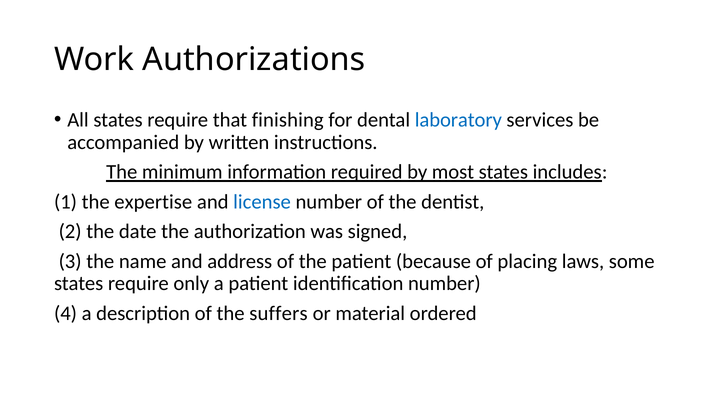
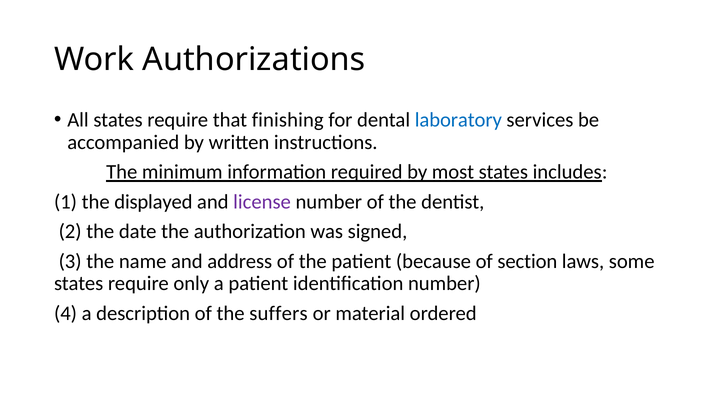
expertise: expertise -> displayed
license colour: blue -> purple
placing: placing -> section
